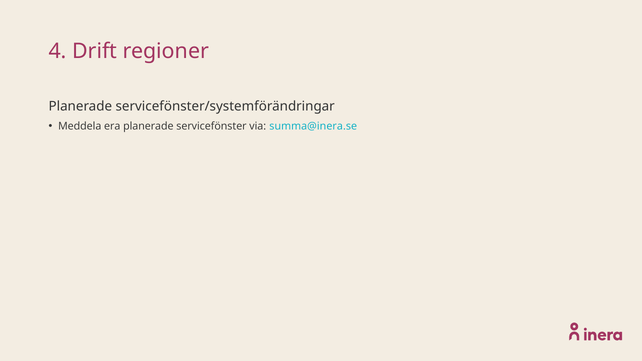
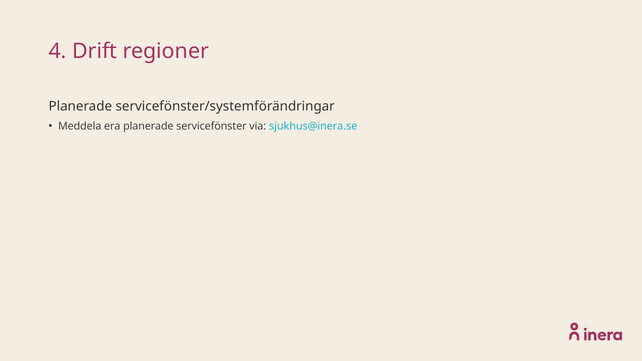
summa@inera.se: summa@inera.se -> sjukhus@inera.se
